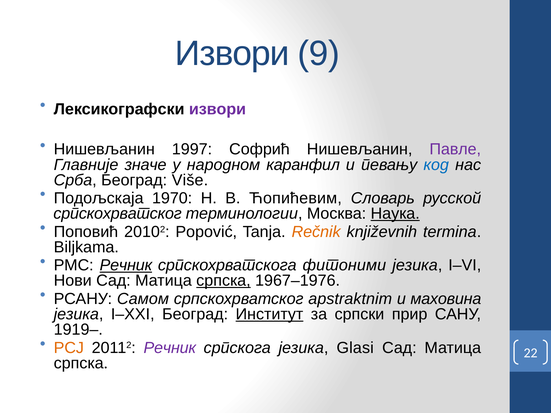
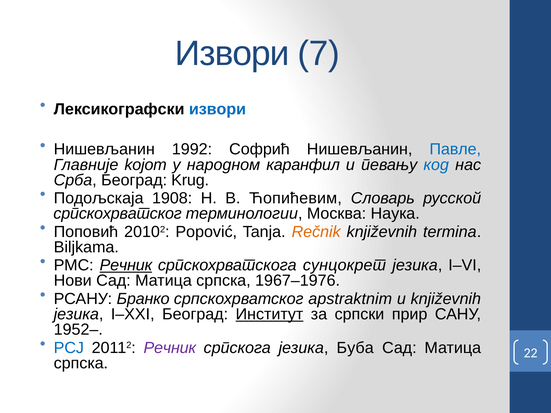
9: 9 -> 7
извори at (217, 109) colour: purple -> blue
1997: 1997 -> 1992
Павле colour: purple -> blue
значе: значе -> kojom
Više: Više -> Krug
1970: 1970 -> 1908
Наука underline: present -> none
фитоними: фитоними -> сунцокрет
српска at (223, 281) underline: present -> none
Самом: Самом -> Бранко
и маховина: маховина -> književnih
1919–: 1919– -> 1952–
РСЈ colour: orange -> blue
Glasi: Glasi -> Буба
